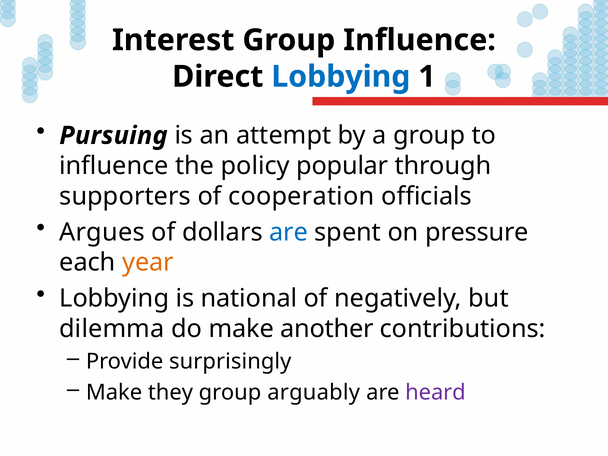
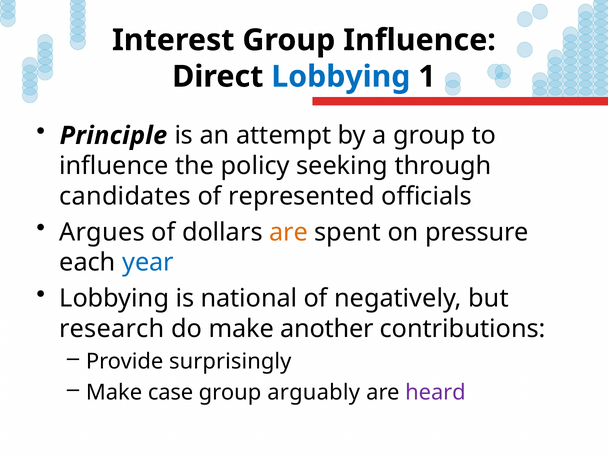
Pursuing: Pursuing -> Principle
popular: popular -> seeking
supporters: supporters -> candidates
cooperation: cooperation -> represented
are at (289, 232) colour: blue -> orange
year colour: orange -> blue
dilemma: dilemma -> research
they: they -> case
